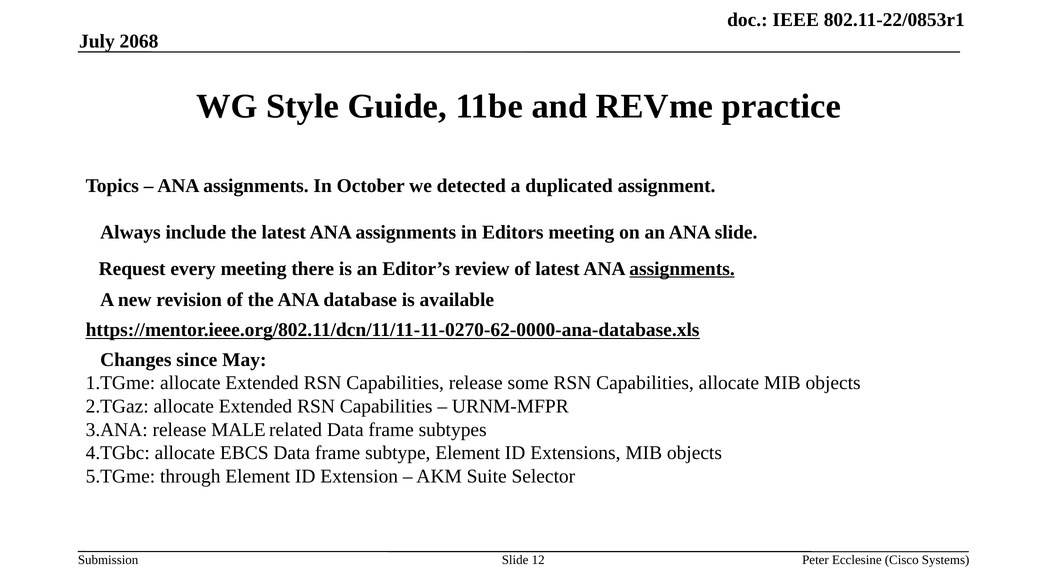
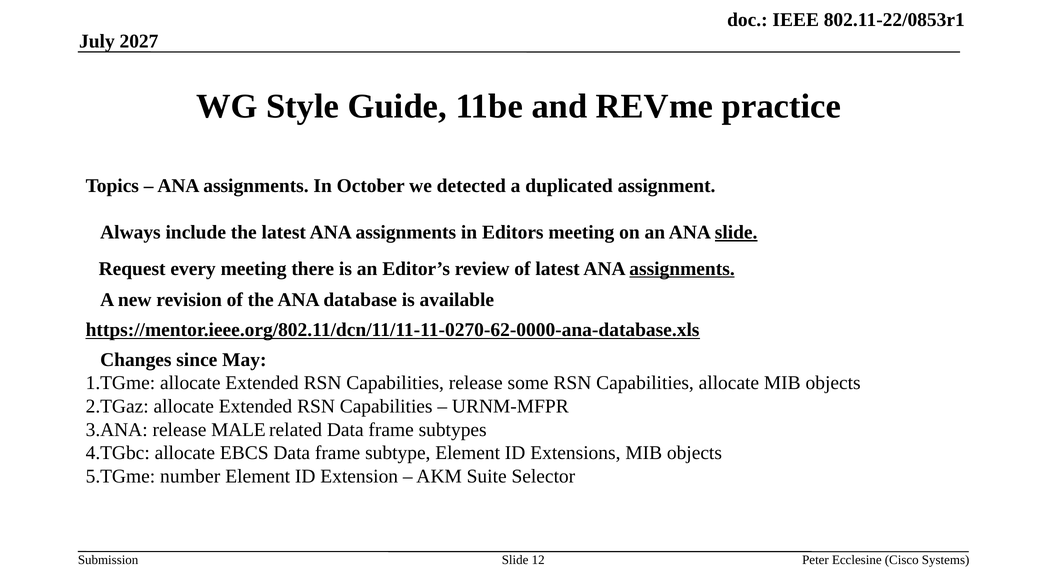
2068: 2068 -> 2027
slide at (736, 232) underline: none -> present
through: through -> number
